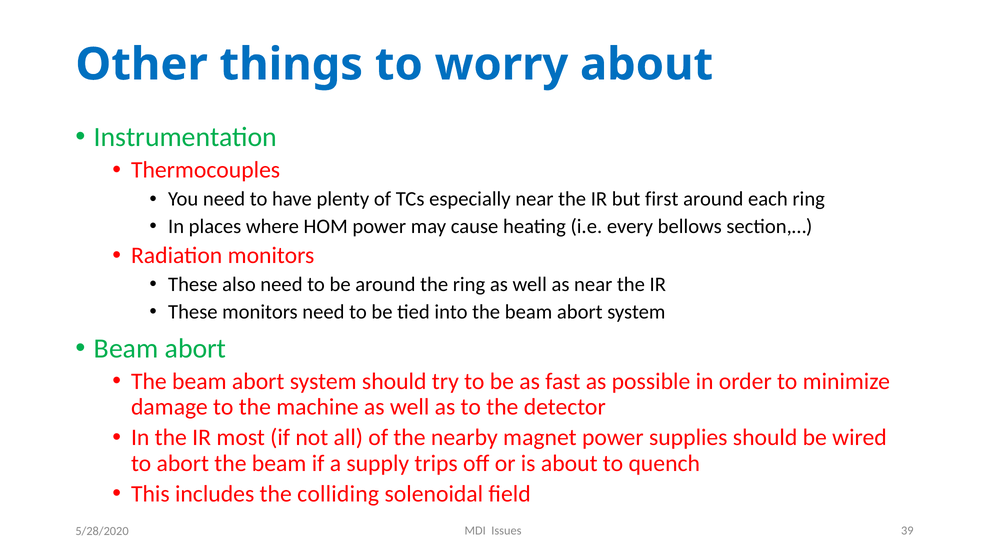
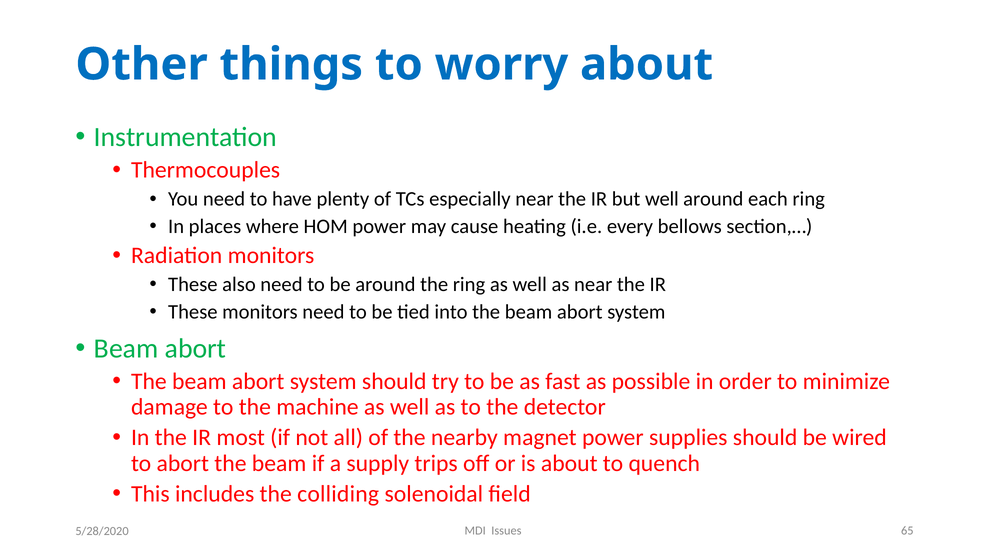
but first: first -> well
39: 39 -> 65
